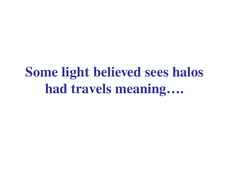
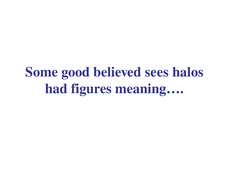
light: light -> good
travels: travels -> figures
